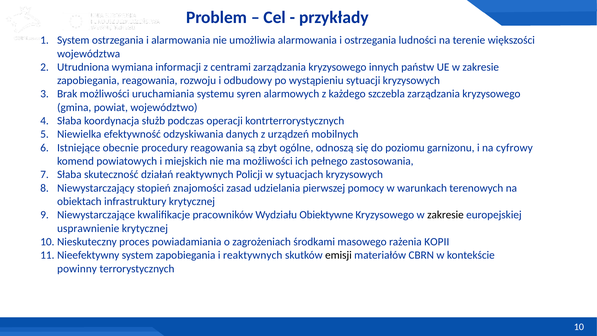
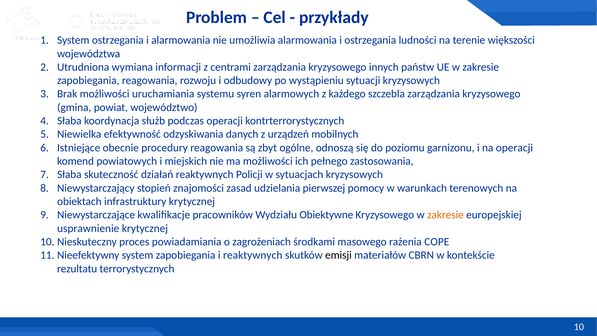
na cyfrowy: cyfrowy -> operacji
zakresie at (445, 215) colour: black -> orange
KOPII: KOPII -> COPE
powinny: powinny -> rezultatu
